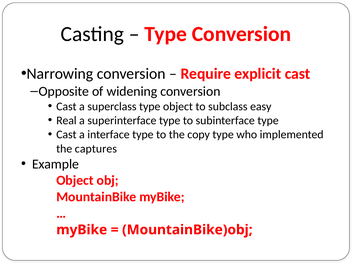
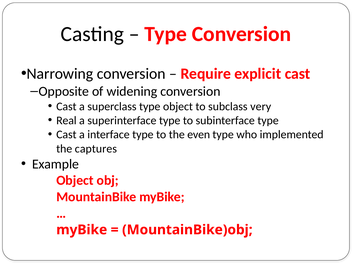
easy: easy -> very
copy: copy -> even
